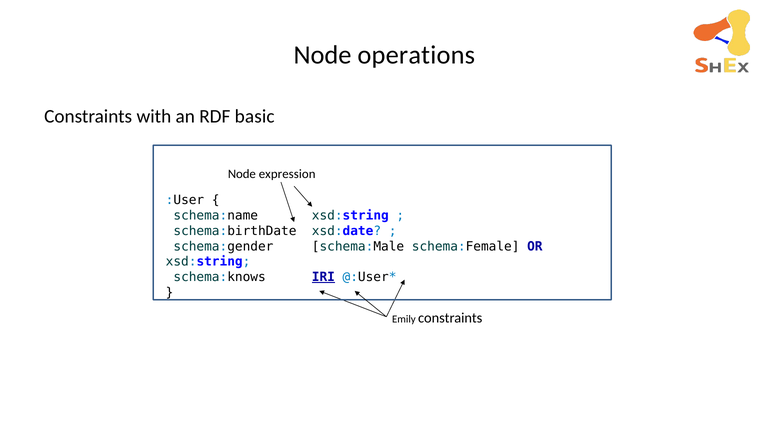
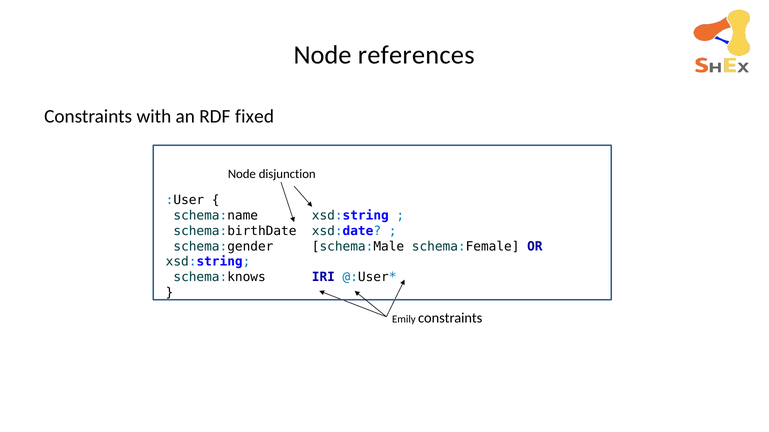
operations: operations -> references
basic: basic -> fixed
expression: expression -> disjunction
IRI underline: present -> none
